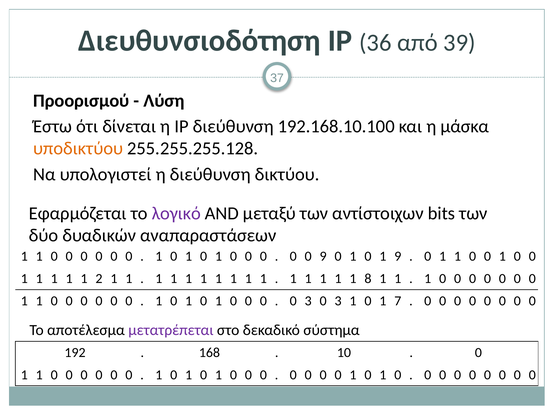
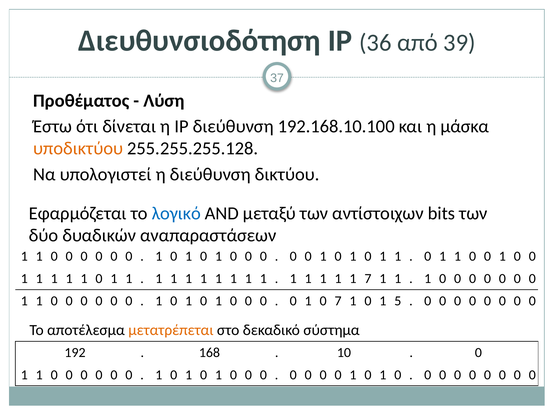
Προορισμού: Προορισμού -> Προθέματος
λογικό colour: purple -> blue
9 at (323, 256): 9 -> 1
9 at (398, 256): 9 -> 1
1 1 1 2: 2 -> 0
1 8: 8 -> 7
3 at (308, 301): 3 -> 1
3 at (338, 301): 3 -> 7
7: 7 -> 5
μετατρέπεται colour: purple -> orange
